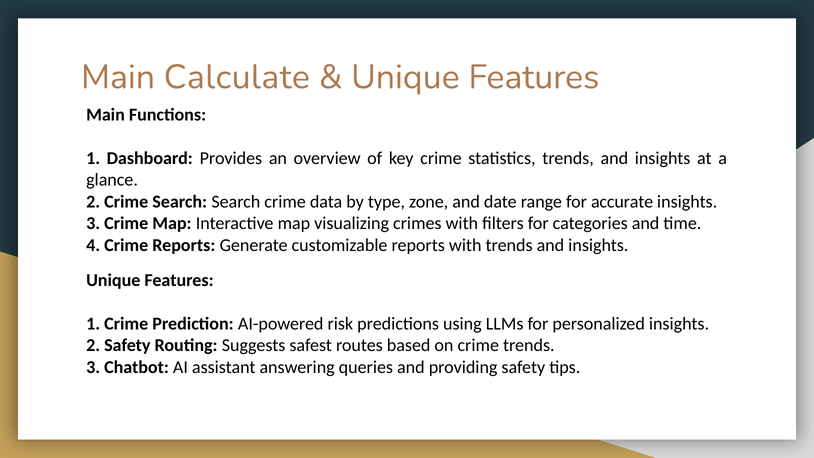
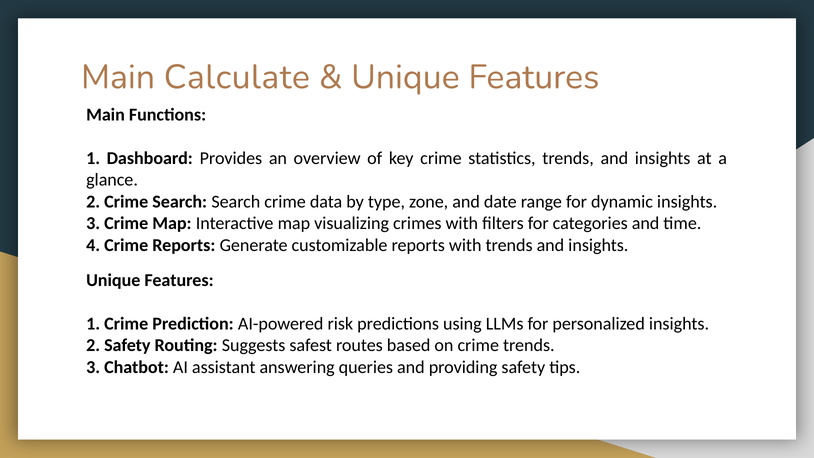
accurate: accurate -> dynamic
